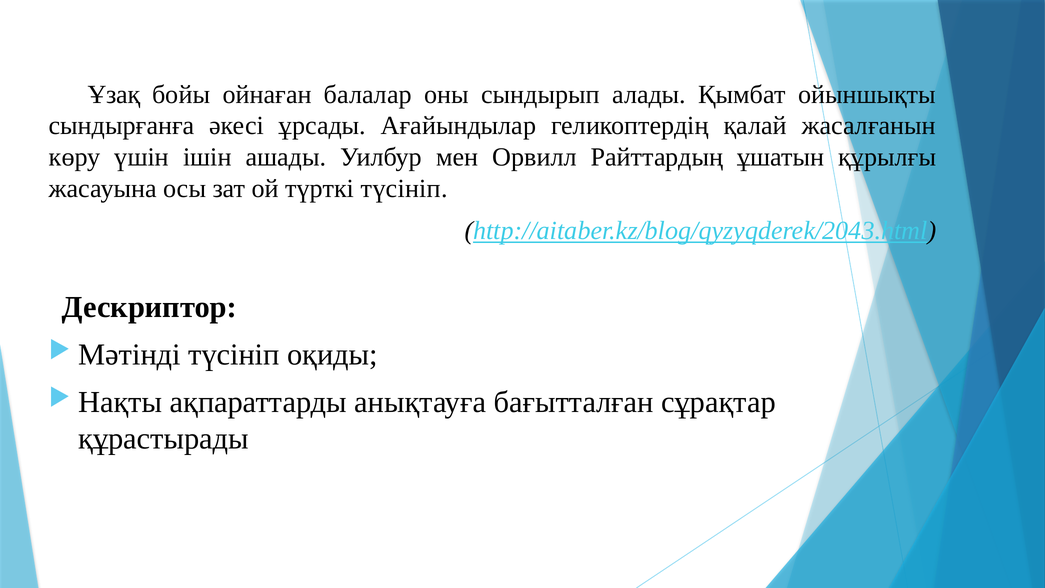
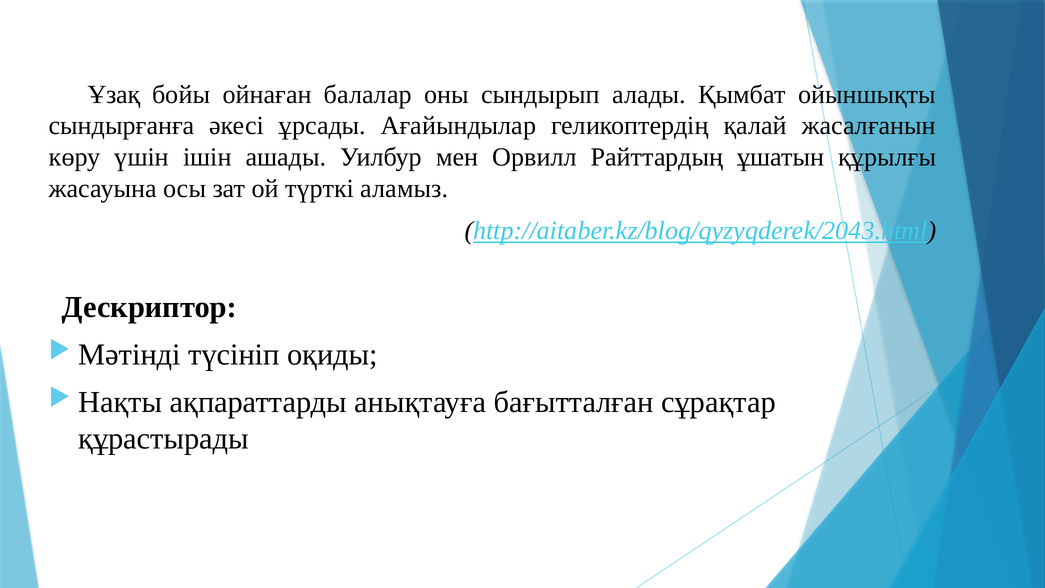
түрткі түсініп: түсініп -> аламыз
